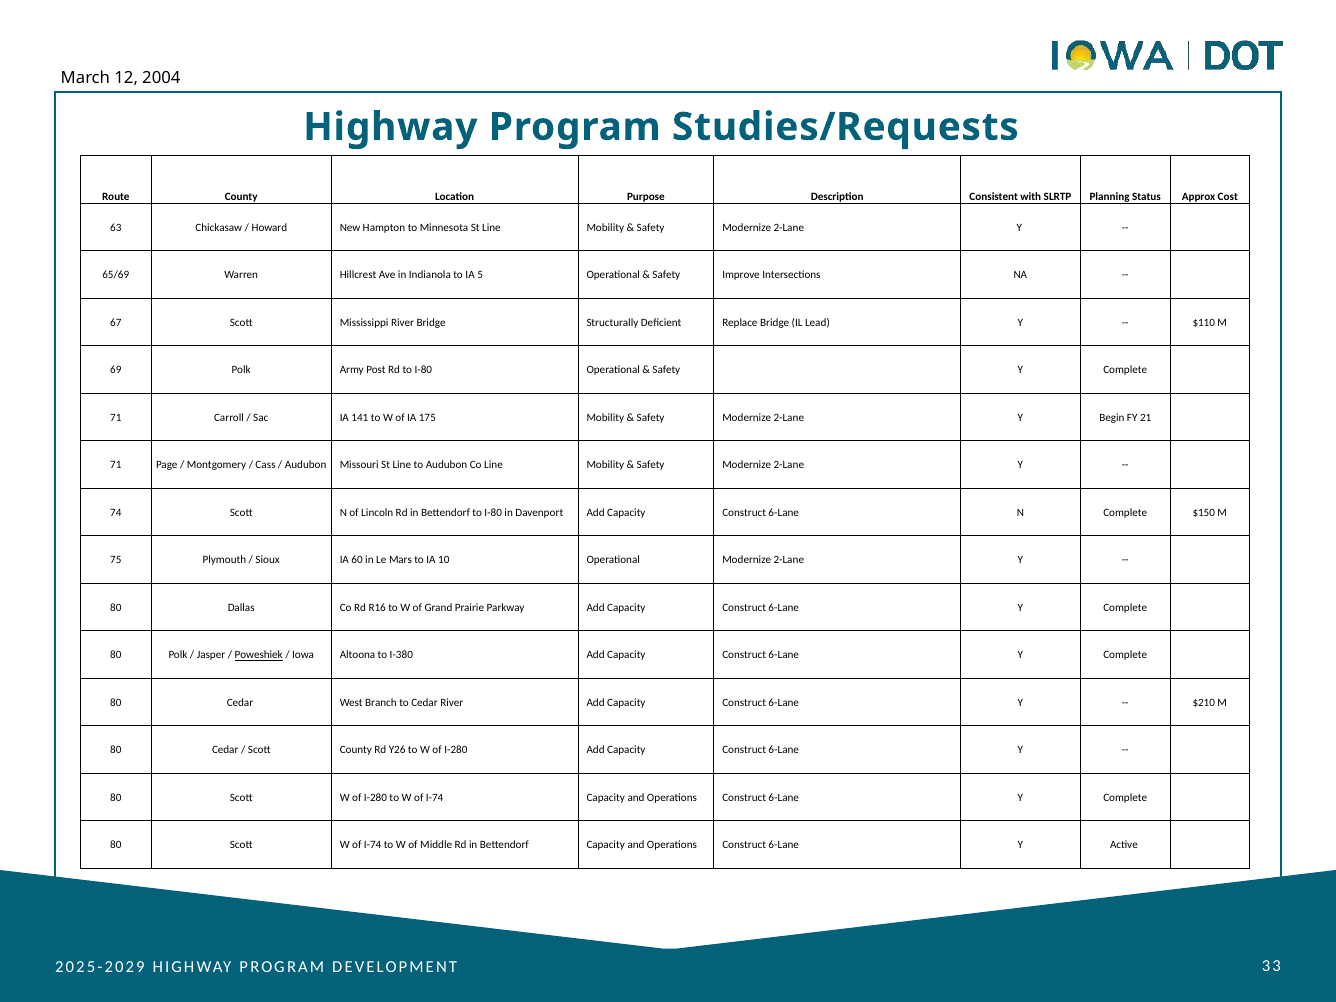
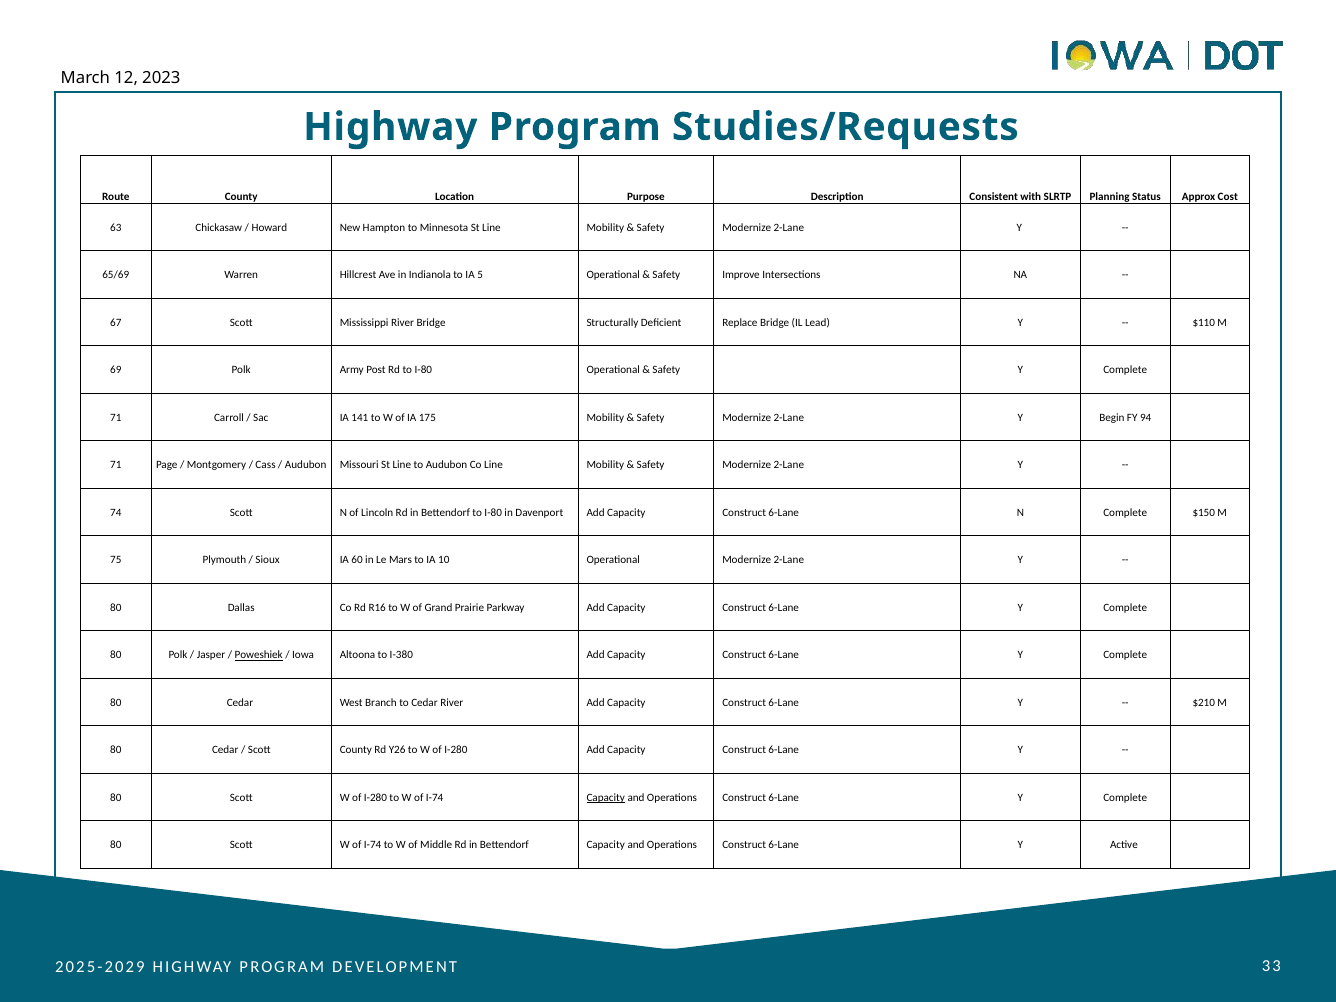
2004: 2004 -> 2023
21: 21 -> 94
Capacity at (606, 798) underline: none -> present
